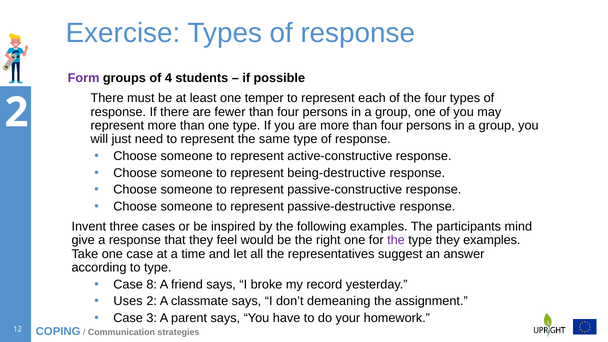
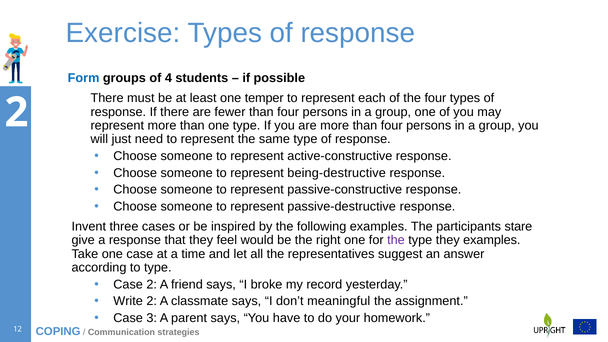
Form colour: purple -> blue
mind: mind -> stare
Case 8: 8 -> 2
Uses: Uses -> Write
demeaning: demeaning -> meaningful
